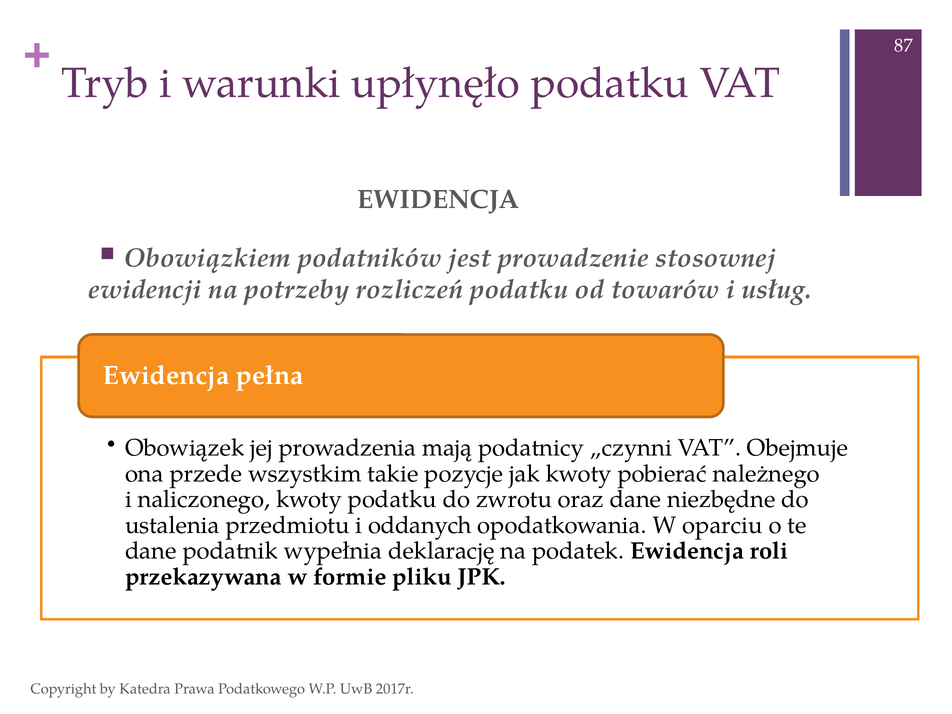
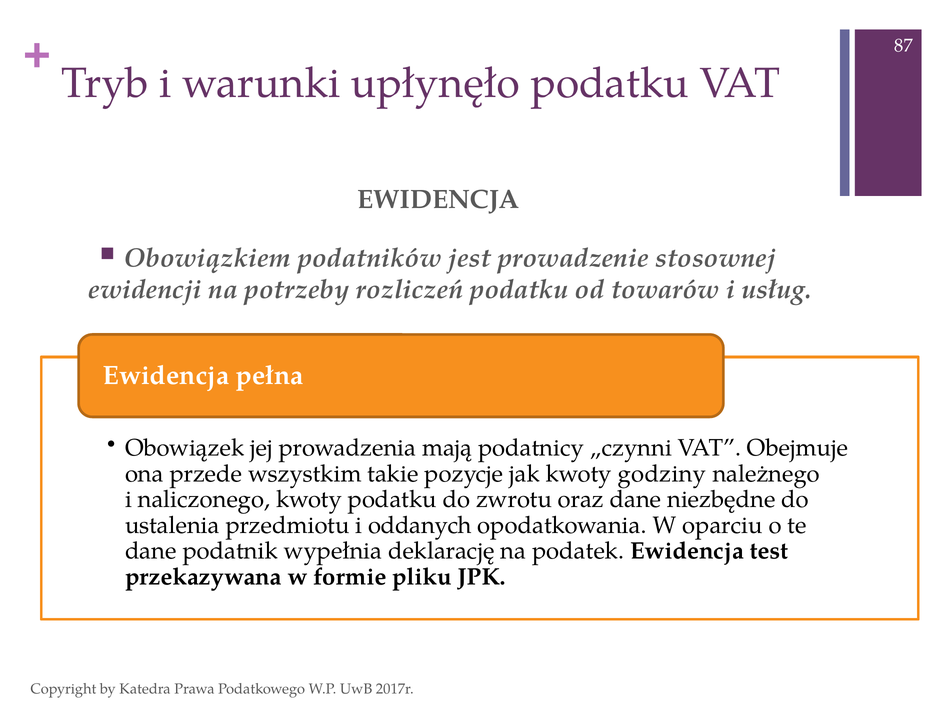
pobierać: pobierać -> godziny
roli: roli -> test
